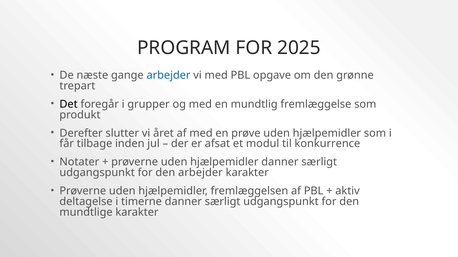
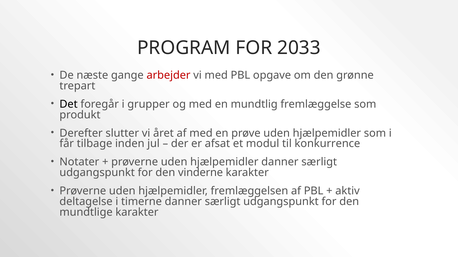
2025: 2025 -> 2033
arbejder at (169, 75) colour: blue -> red
den arbejder: arbejder -> vinderne
